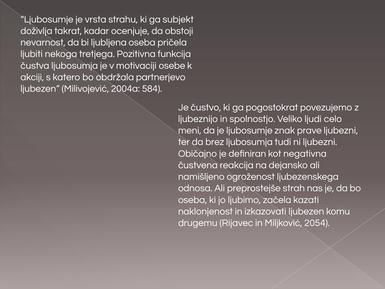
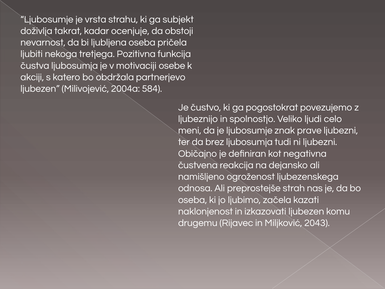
2054: 2054 -> 2043
